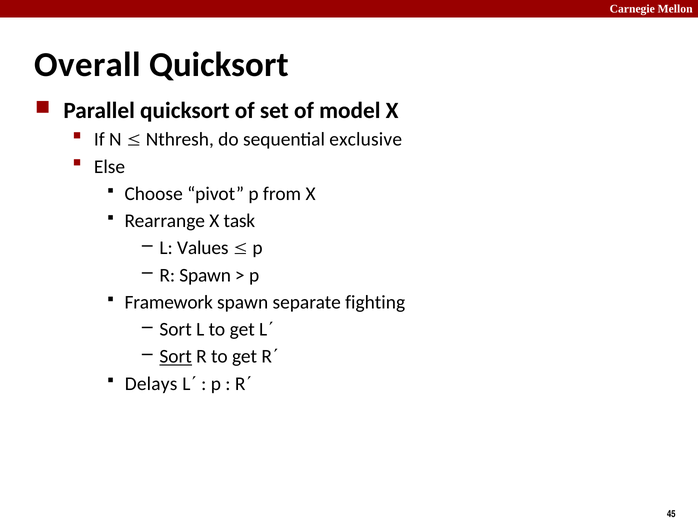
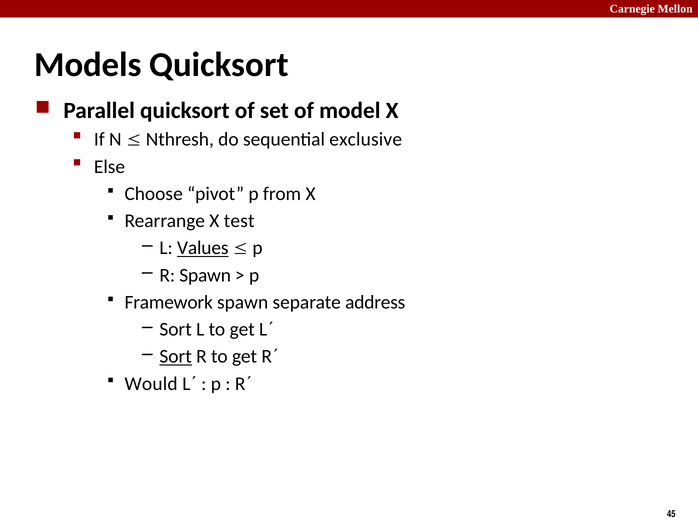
Overall: Overall -> Models
task: task -> test
Values underline: none -> present
fighting: fighting -> address
Delays: Delays -> Would
